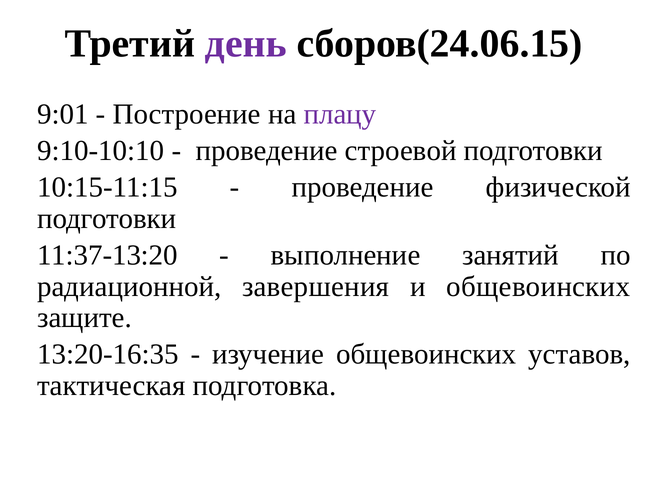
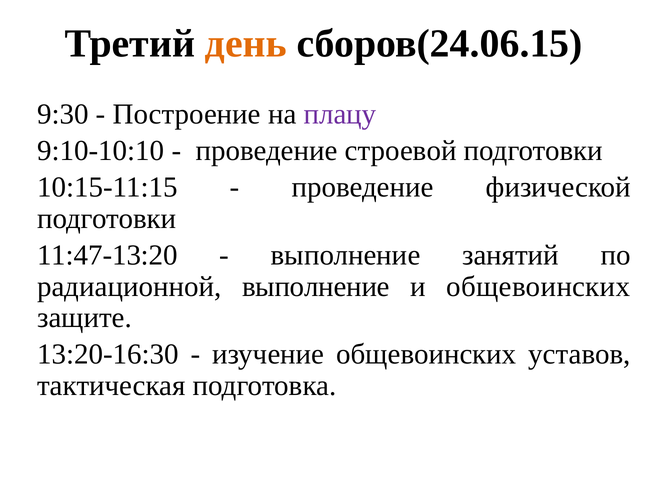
день colour: purple -> orange
9:01: 9:01 -> 9:30
11:37-13:20: 11:37-13:20 -> 11:47-13:20
радиационной завершения: завершения -> выполнение
13:20-16:35: 13:20-16:35 -> 13:20-16:30
